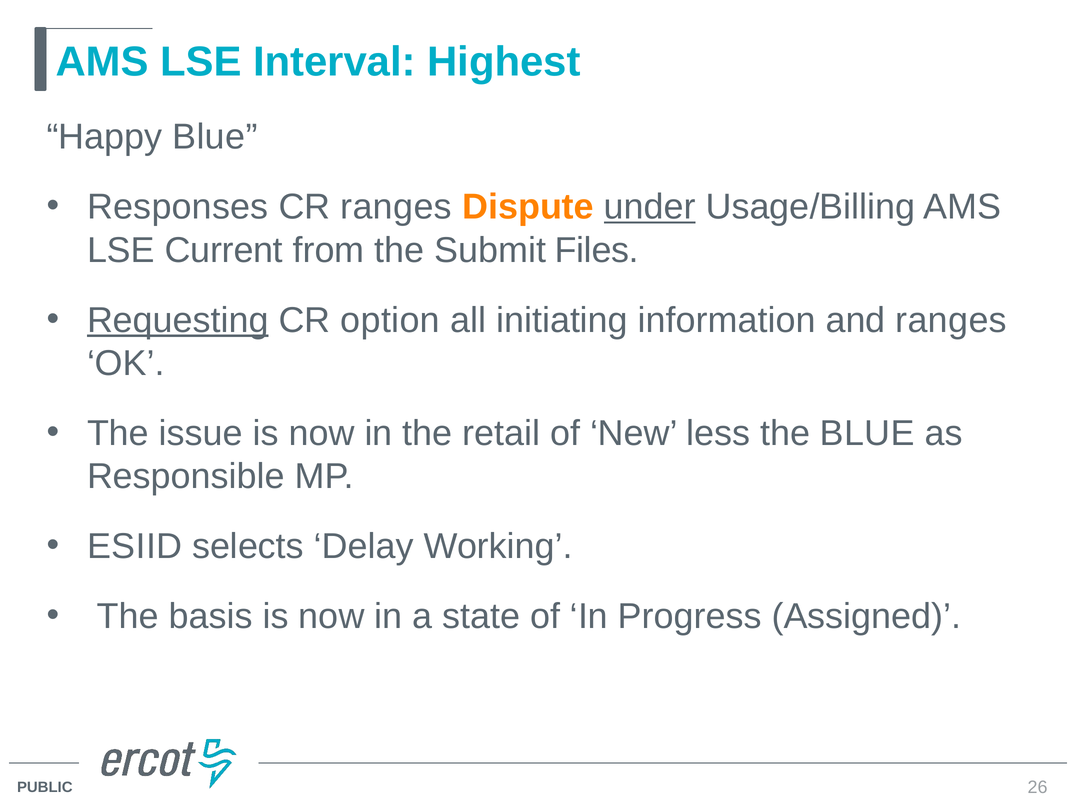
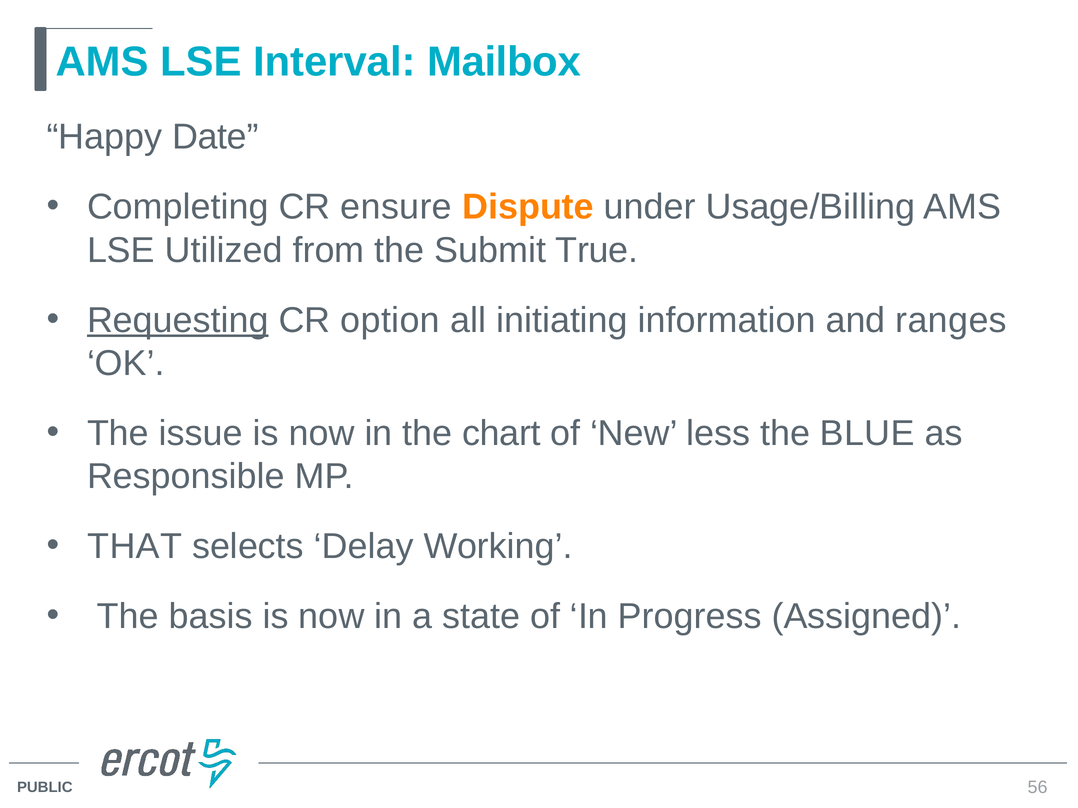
Highest: Highest -> Mailbox
Happy Blue: Blue -> Date
Responses: Responses -> Completing
CR ranges: ranges -> ensure
under underline: present -> none
Current: Current -> Utilized
Files: Files -> True
retail: retail -> chart
ESIID: ESIID -> THAT
26: 26 -> 56
